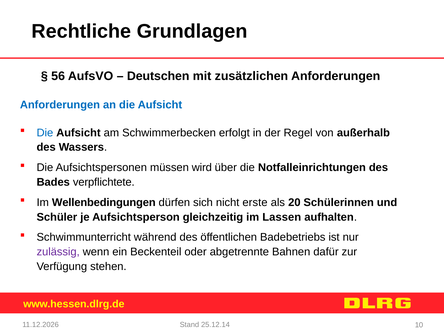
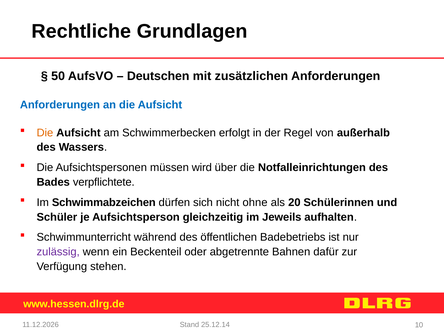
56: 56 -> 50
Die at (45, 133) colour: blue -> orange
Wellenbedingungen: Wellenbedingungen -> Schwimmabzeichen
erste: erste -> ohne
Lassen: Lassen -> Jeweils
